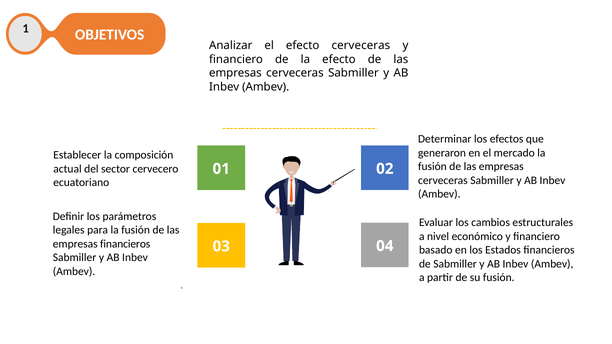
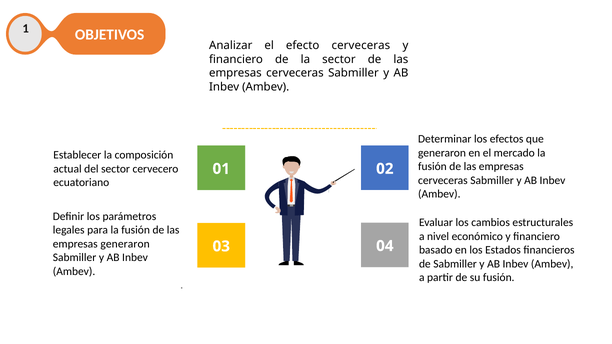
la efecto: efecto -> sector
empresas financieros: financieros -> generaron
